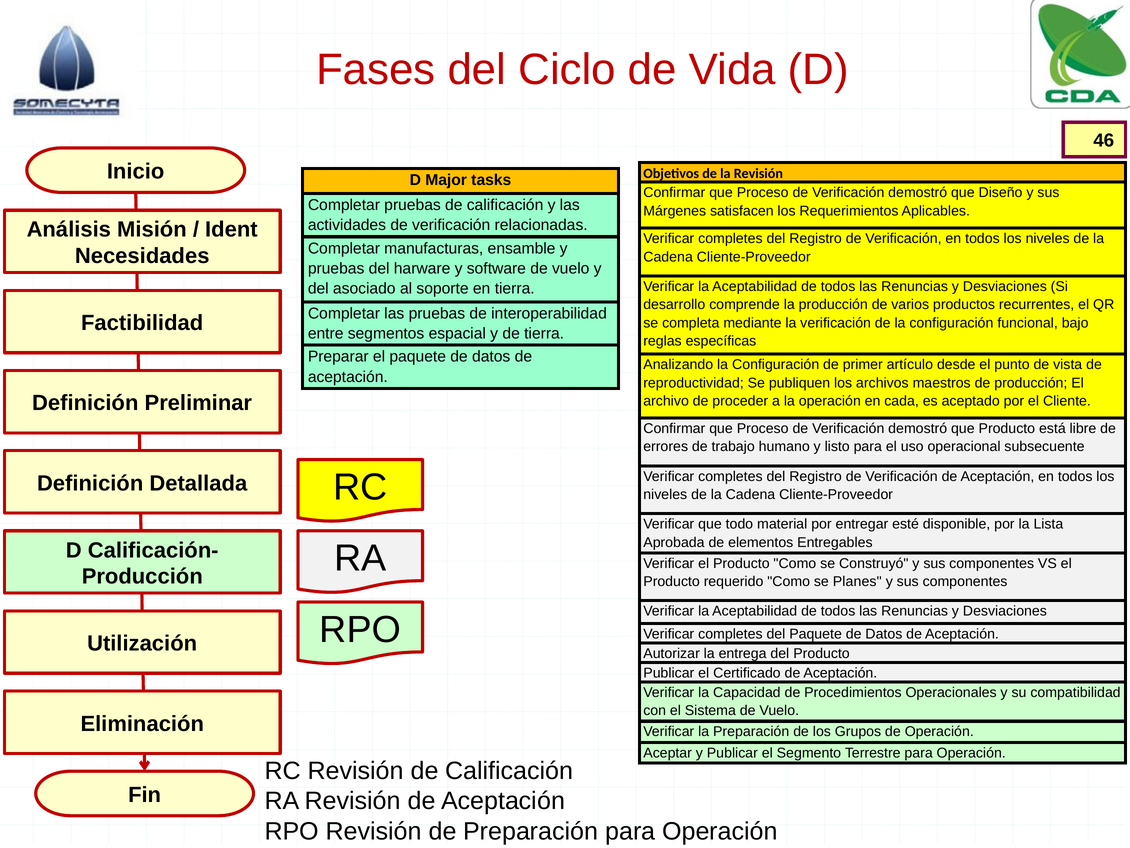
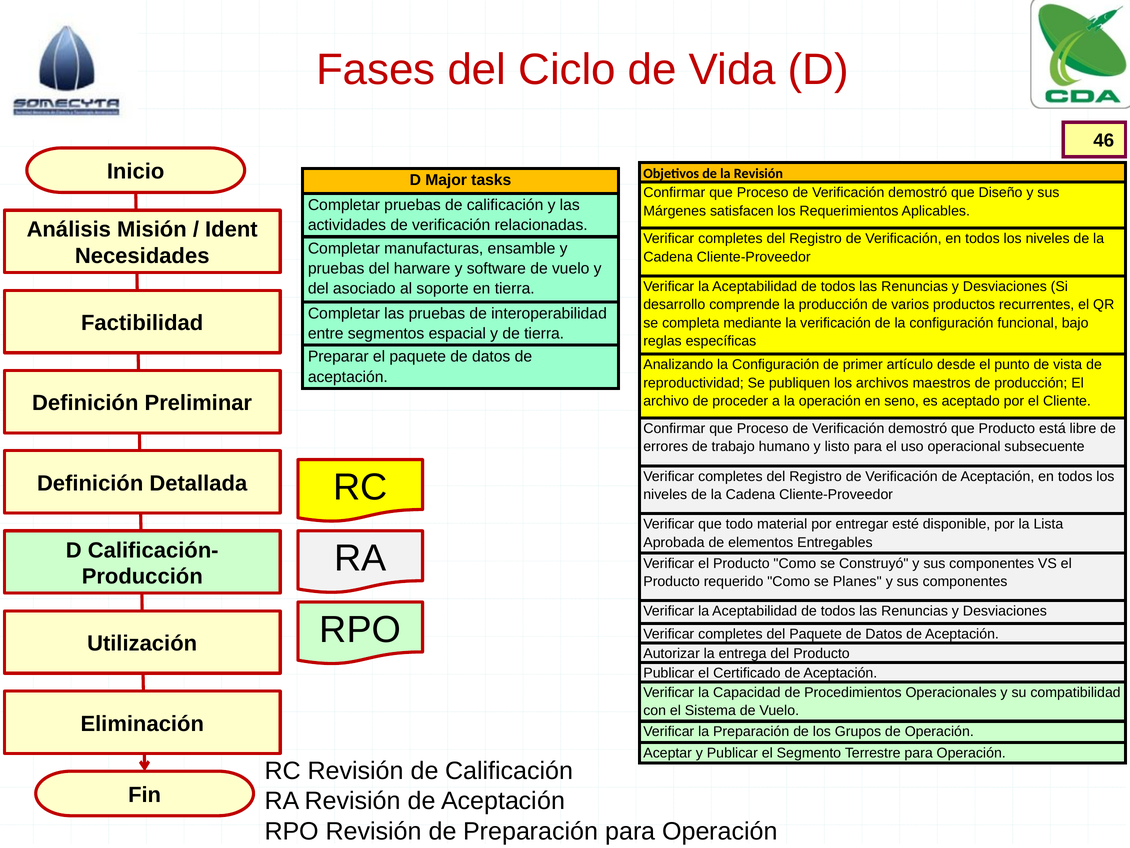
cada: cada -> seno
